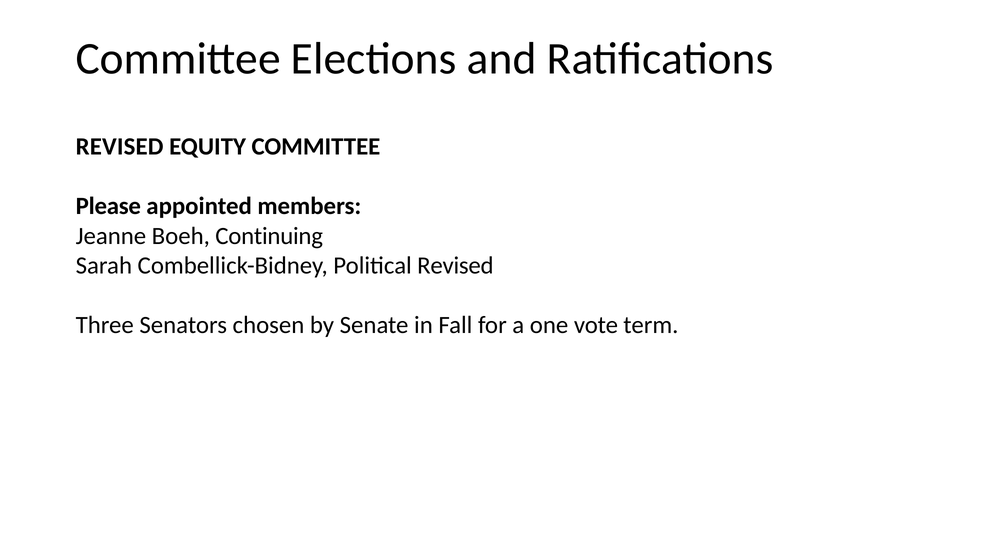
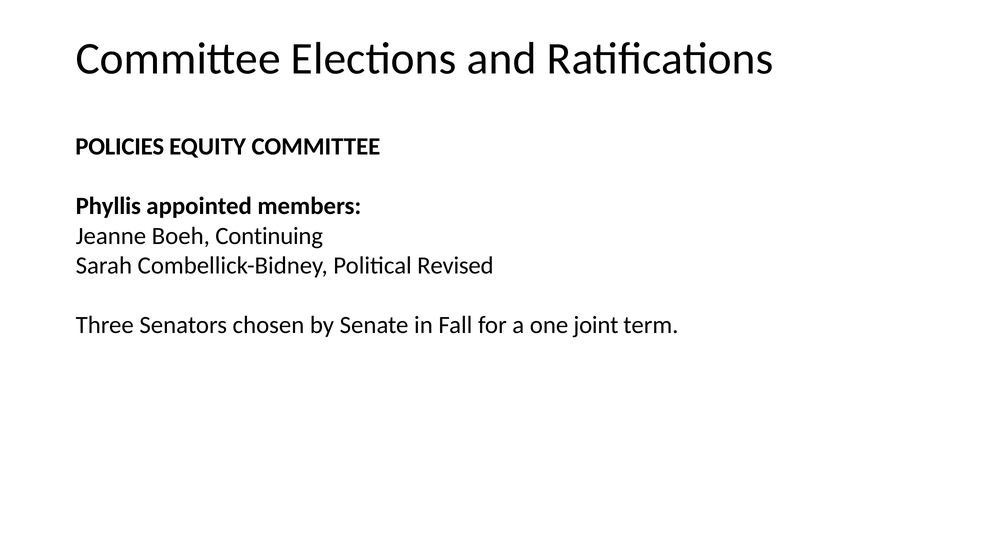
REVISED at (120, 147): REVISED -> POLICIES
Please: Please -> Phyllis
vote: vote -> joint
